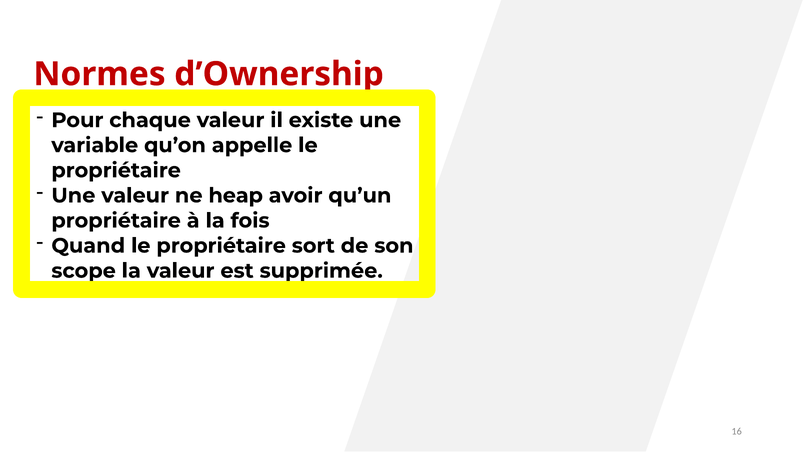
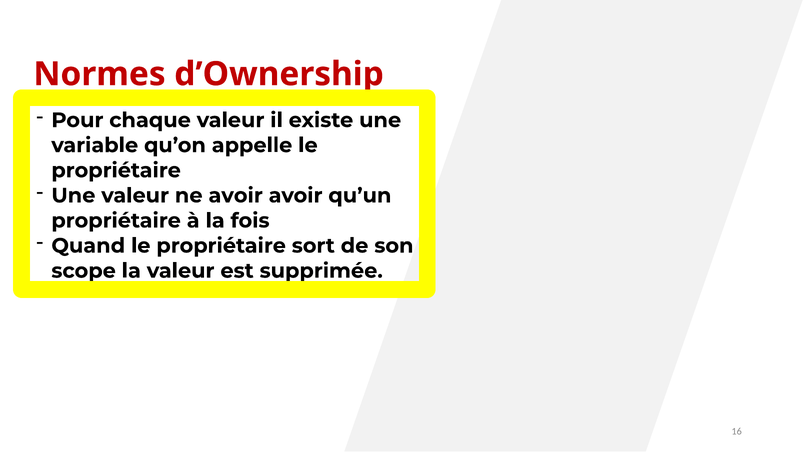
ne heap: heap -> avoir
